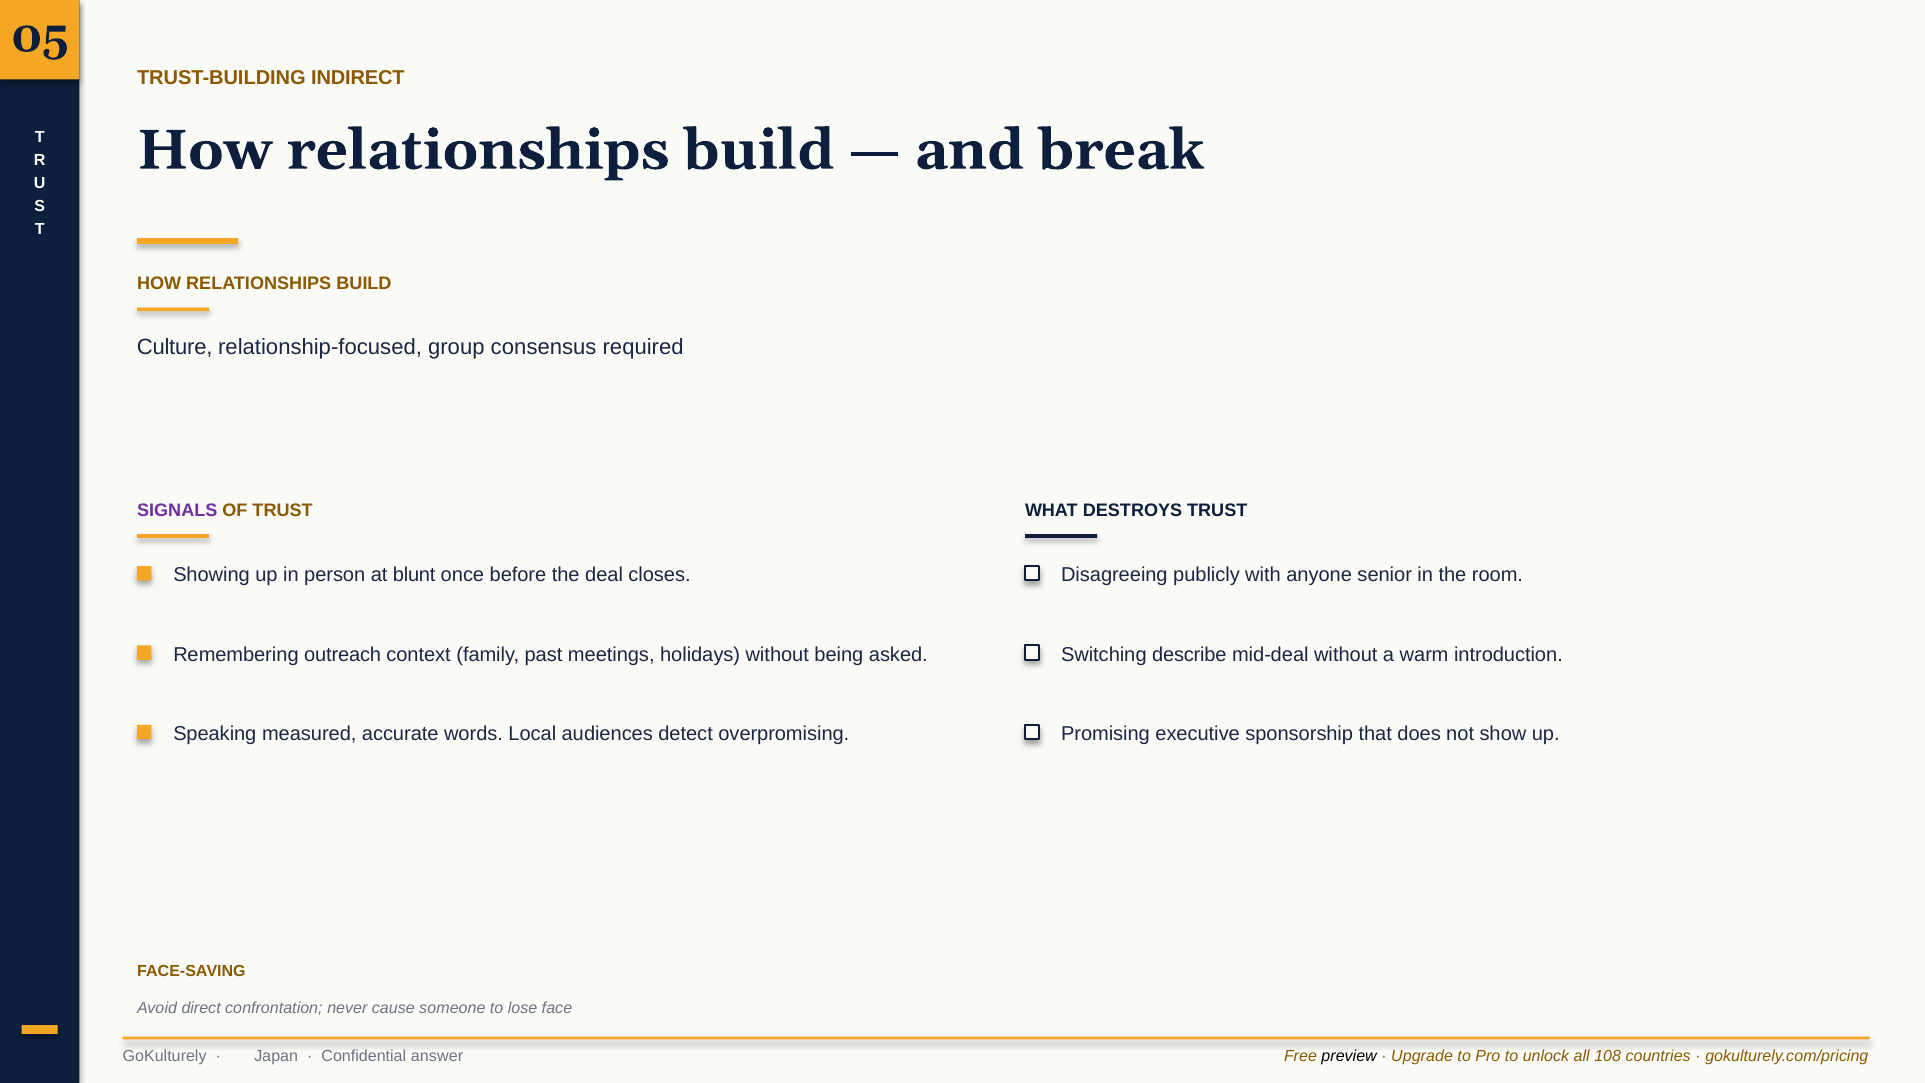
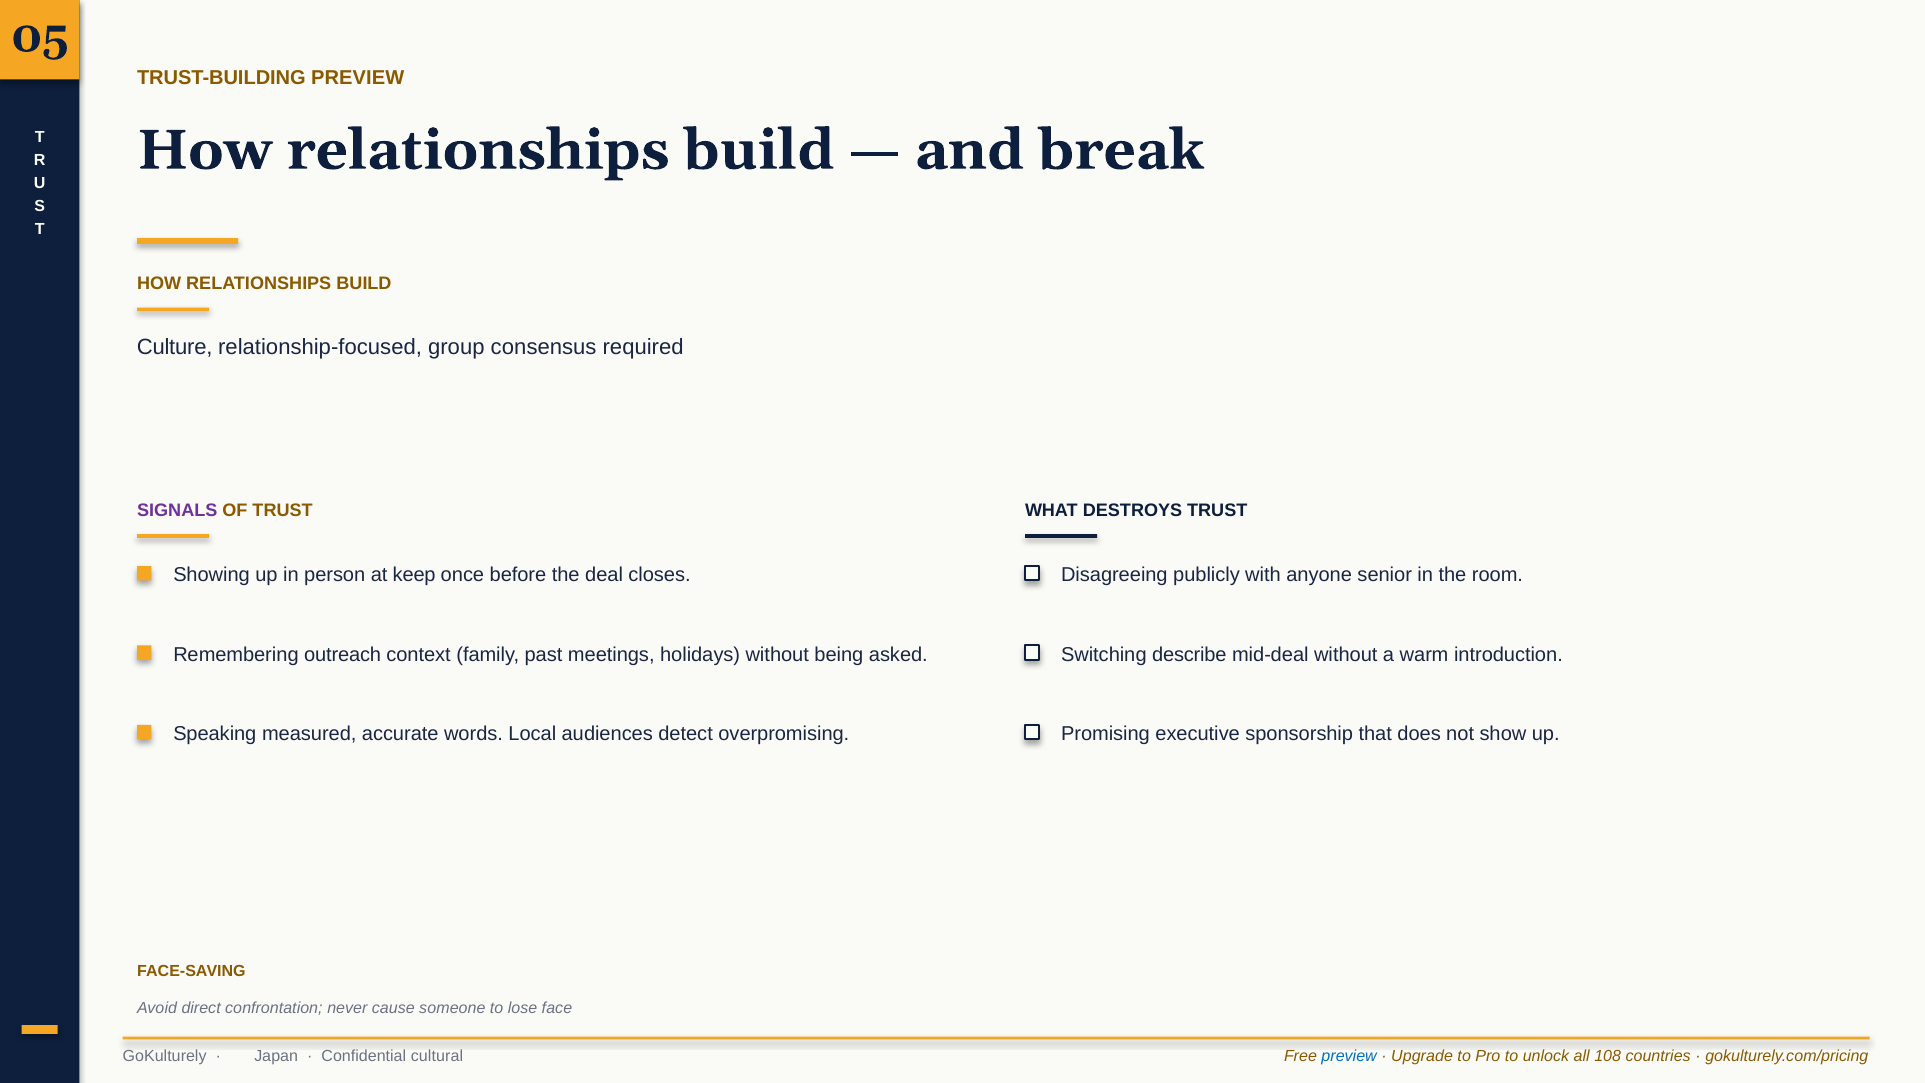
TRUST-BUILDING INDIRECT: INDIRECT -> PREVIEW
blunt: blunt -> keep
answer: answer -> cultural
preview at (1349, 1056) colour: black -> blue
